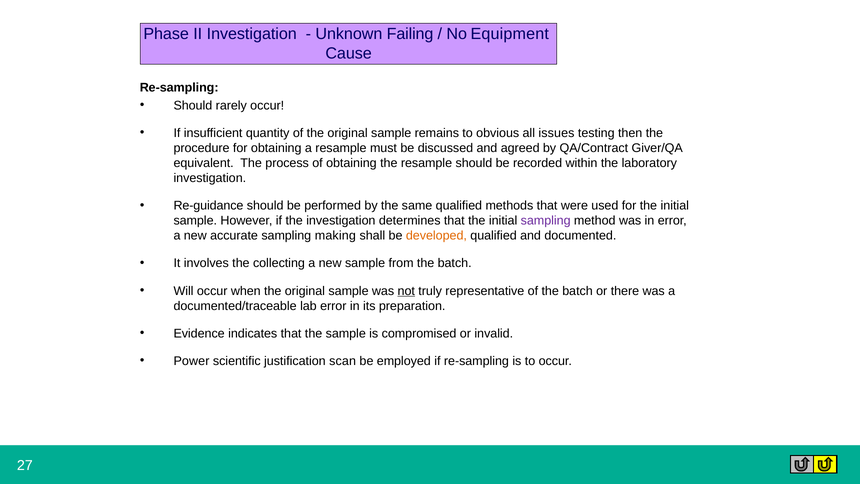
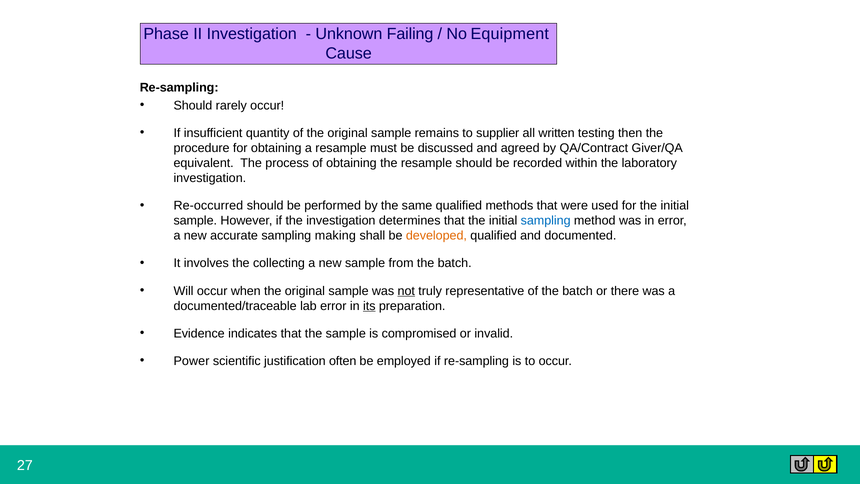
obvious: obvious -> supplier
issues: issues -> written
Re-guidance: Re-guidance -> Re-occurred
sampling at (546, 221) colour: purple -> blue
its underline: none -> present
scan: scan -> often
